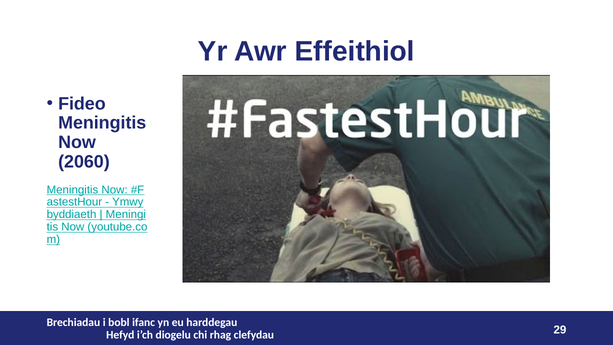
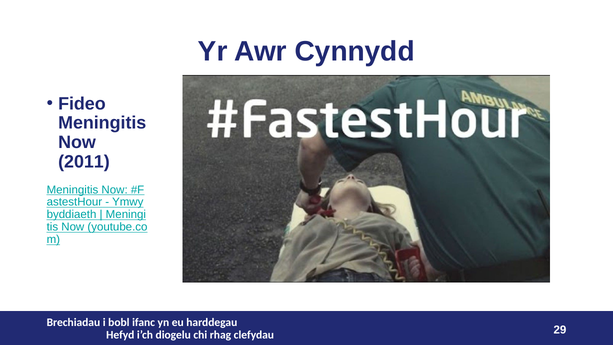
Effeithiol: Effeithiol -> Cynnydd
2060: 2060 -> 2011
